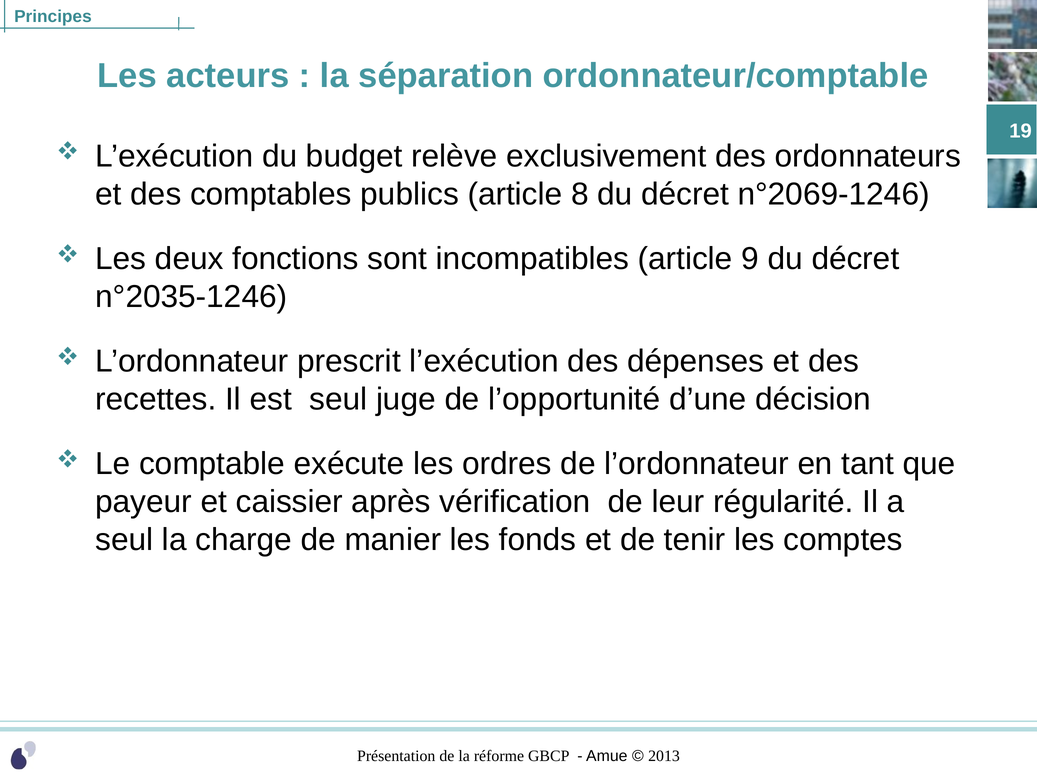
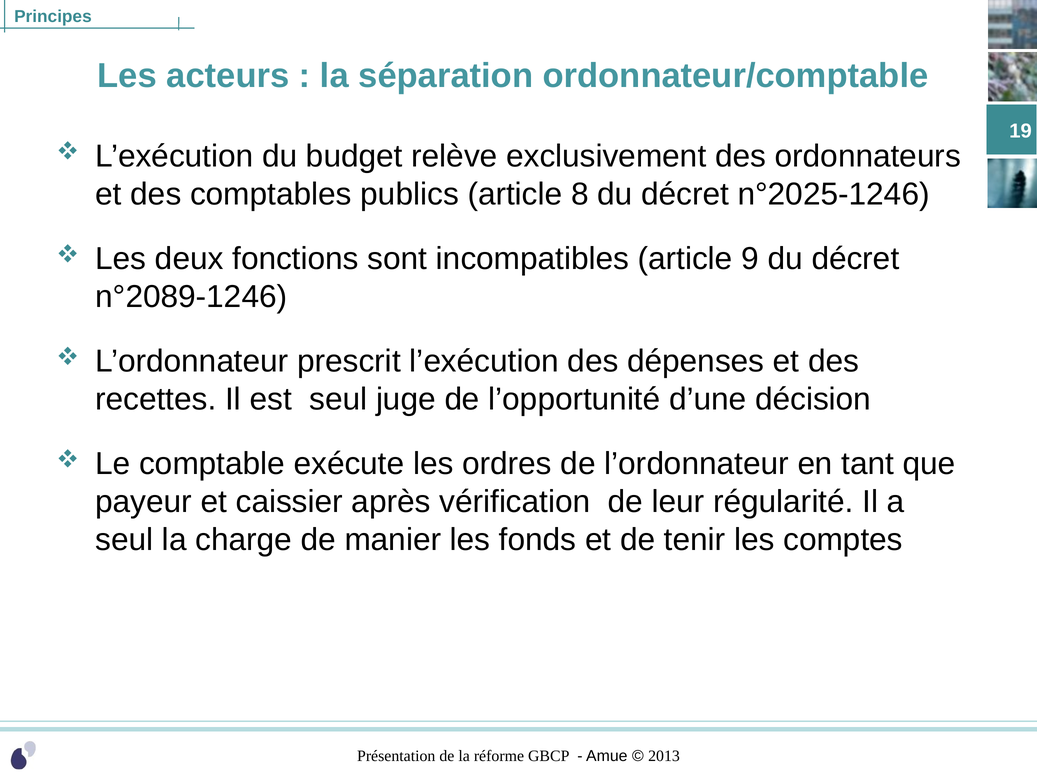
n°2069-1246: n°2069-1246 -> n°2025-1246
n°2035-1246: n°2035-1246 -> n°2089-1246
